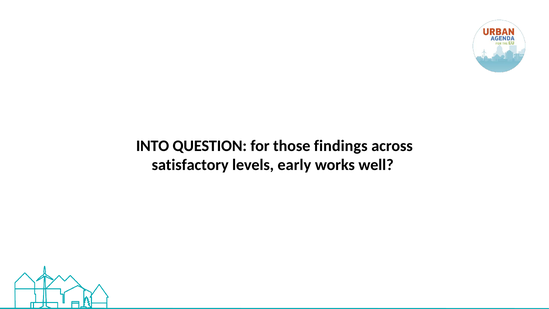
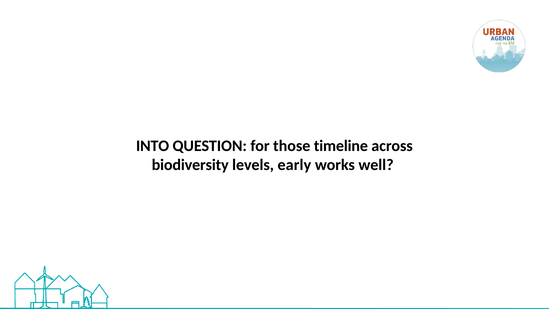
findings: findings -> timeline
satisfactory: satisfactory -> biodiversity
